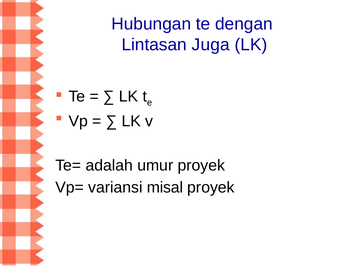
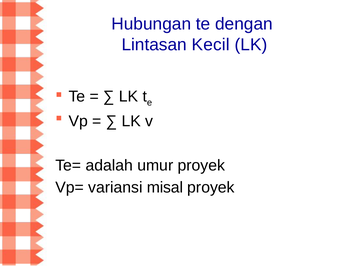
Juga: Juga -> Kecil
